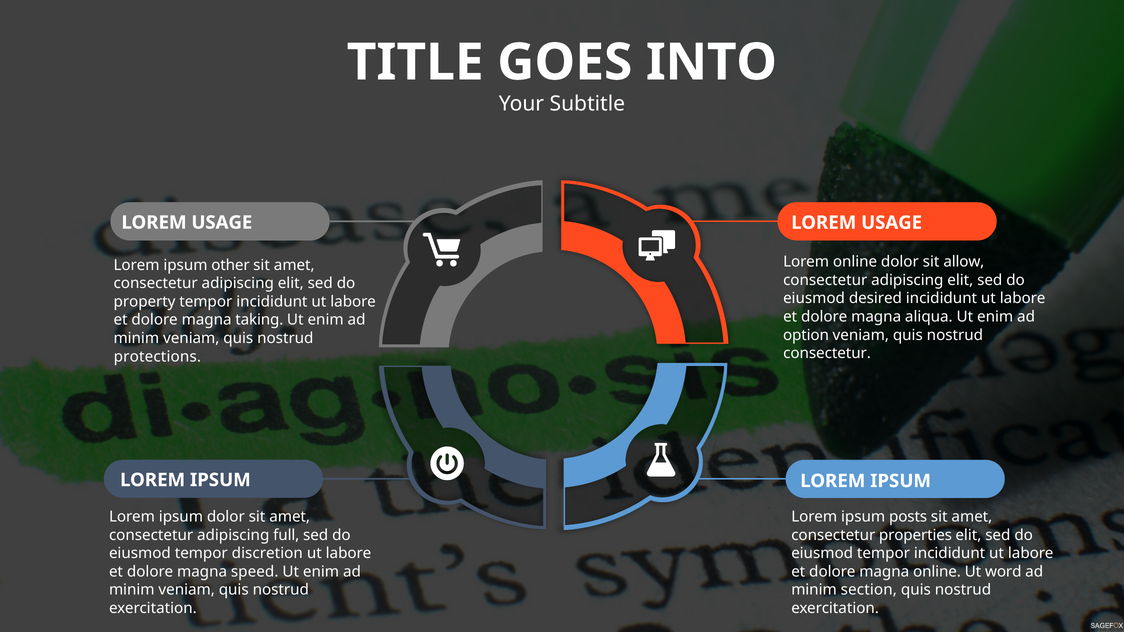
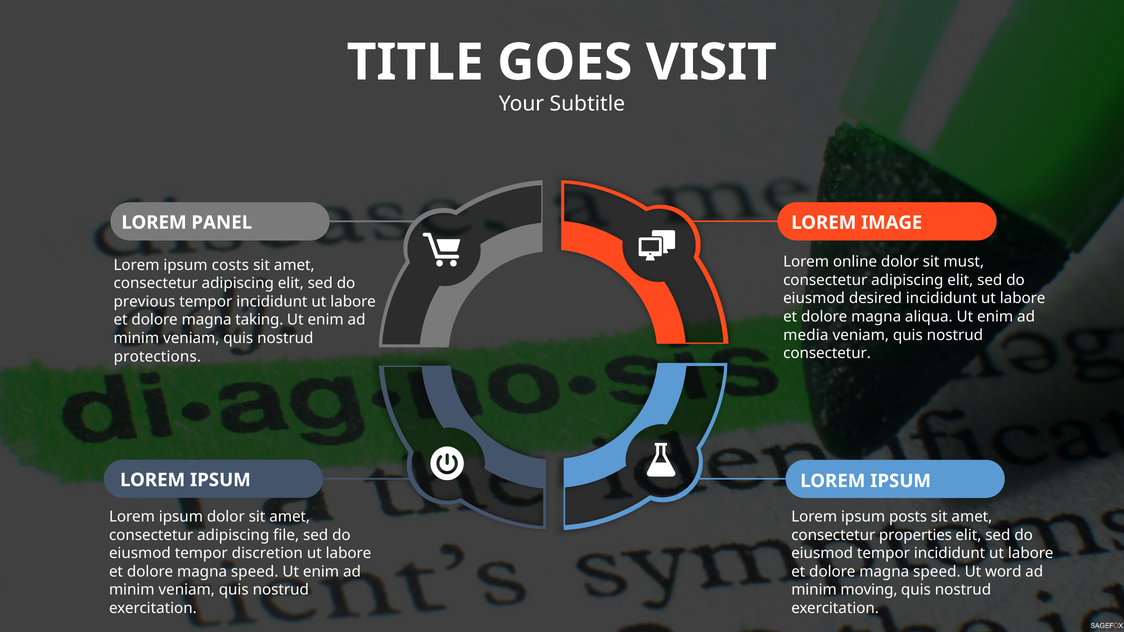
INTO: INTO -> VISIT
USAGE at (222, 223): USAGE -> PANEL
USAGE at (892, 223): USAGE -> IMAGE
allow: allow -> must
other: other -> costs
property: property -> previous
option: option -> media
full: full -> file
online at (937, 572): online -> speed
section: section -> moving
